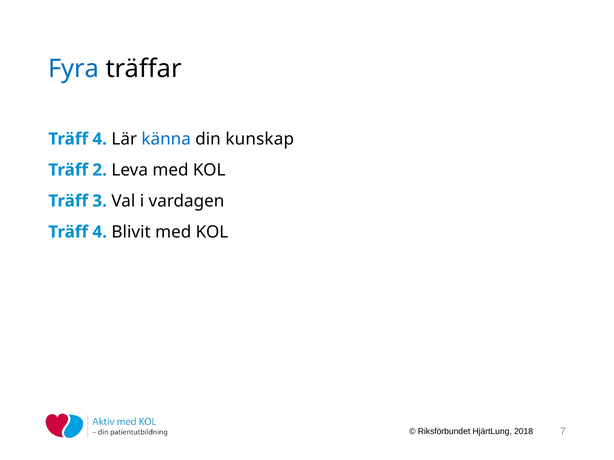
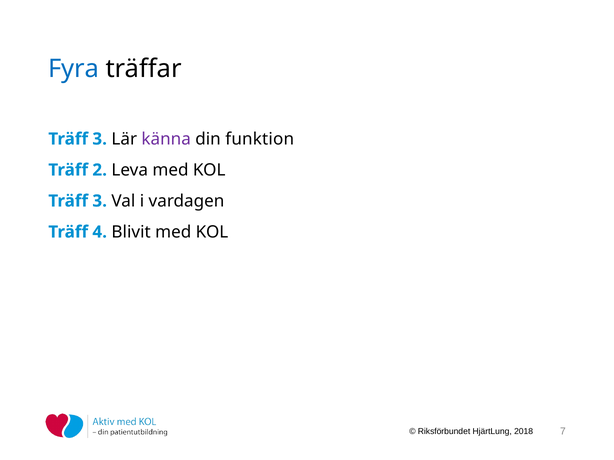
4 at (100, 139): 4 -> 3
känna colour: blue -> purple
kunskap: kunskap -> funktion
